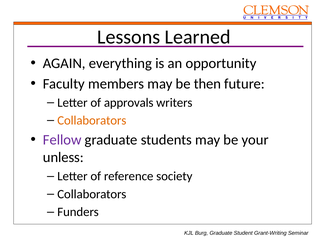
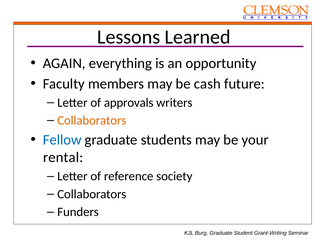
then: then -> cash
Fellow colour: purple -> blue
unless: unless -> rental
